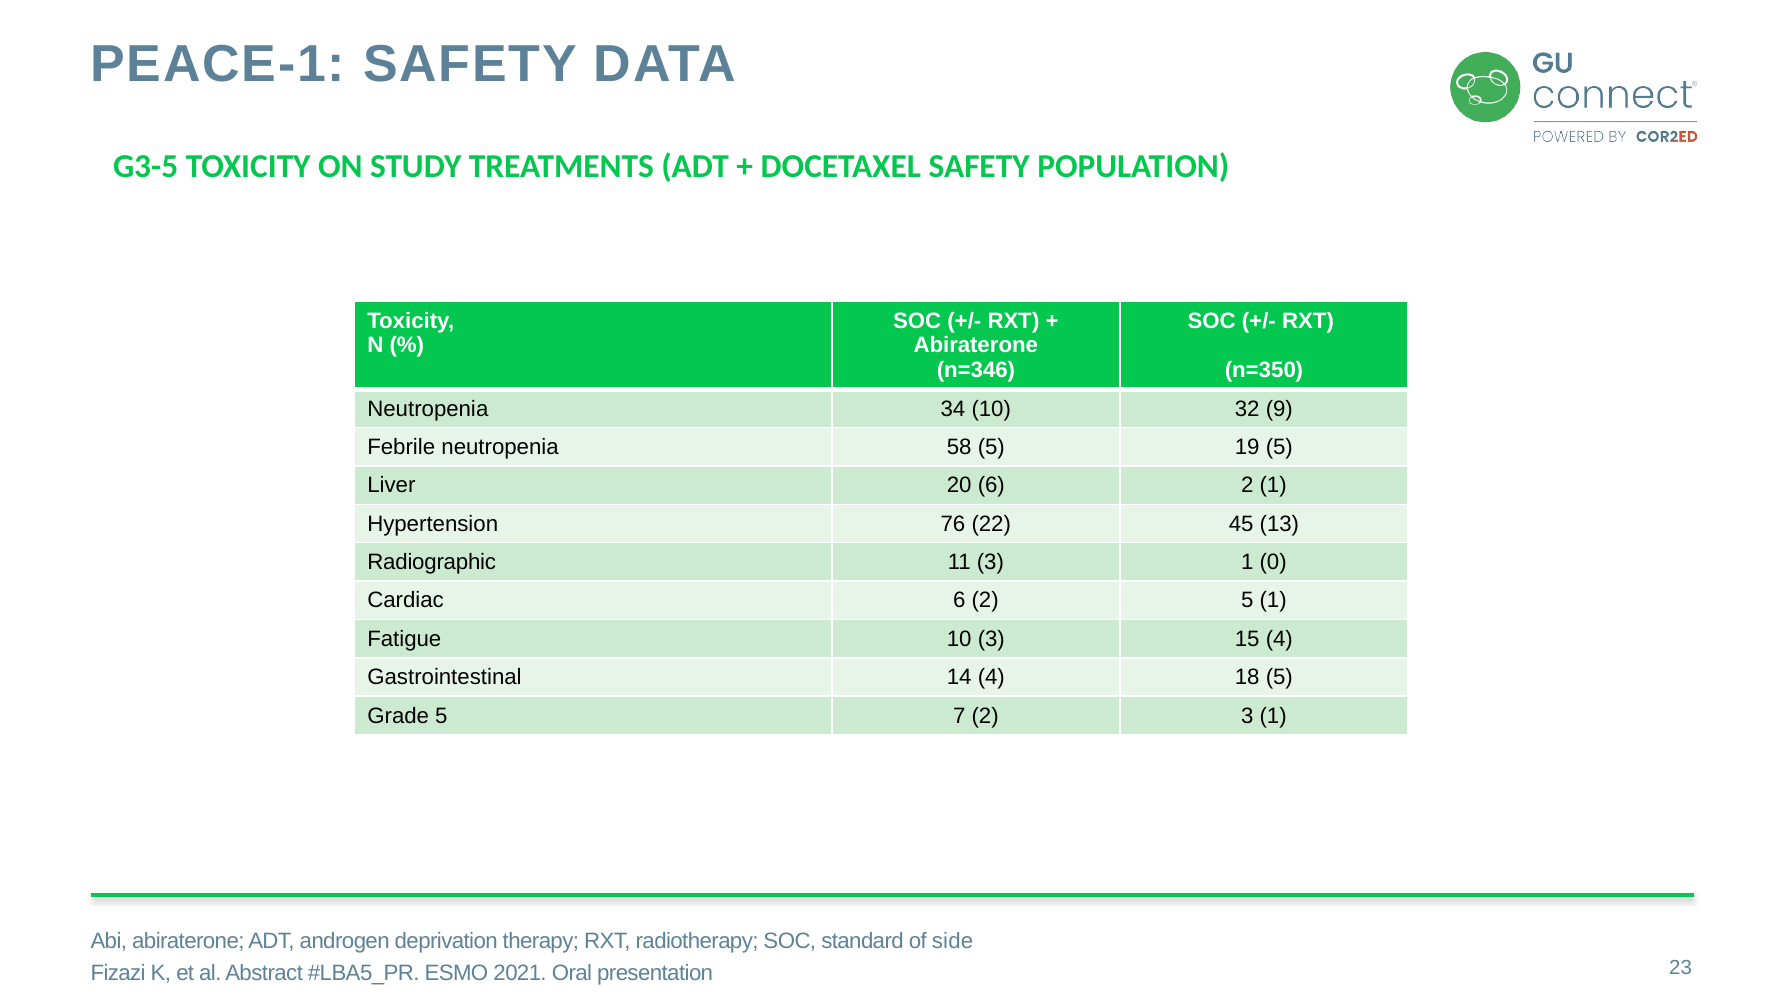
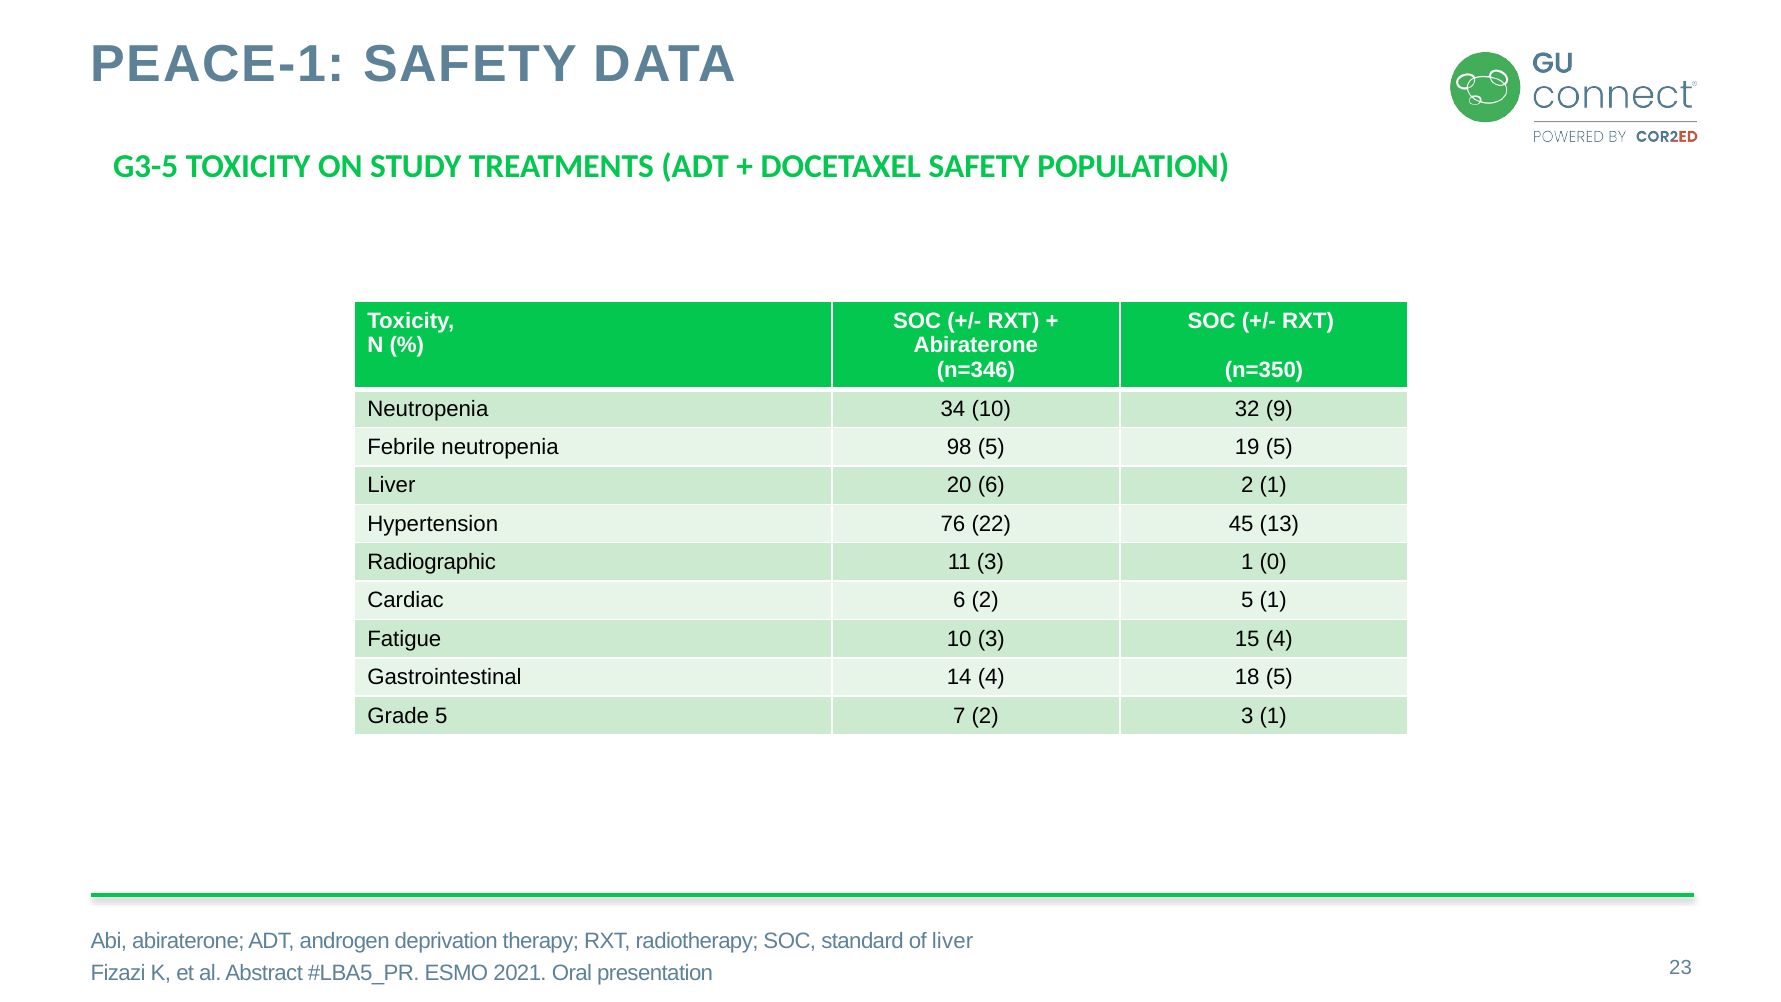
58: 58 -> 98
of side: side -> liver
